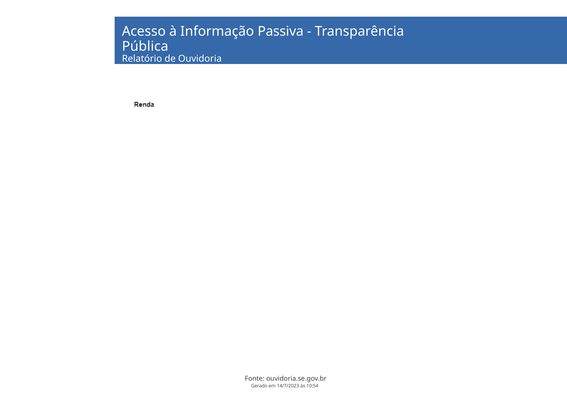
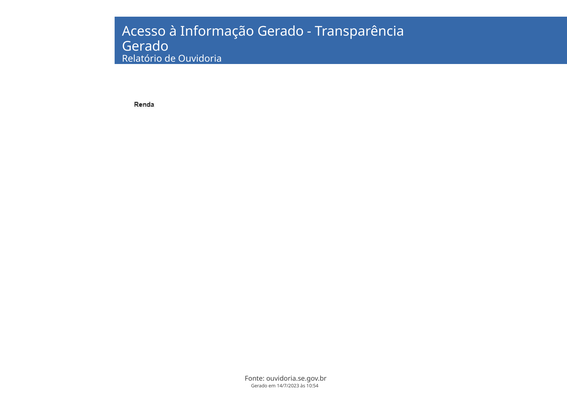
Informação Passiva: Passiva -> Gerado
Pública at (145, 46): Pública -> Gerado
